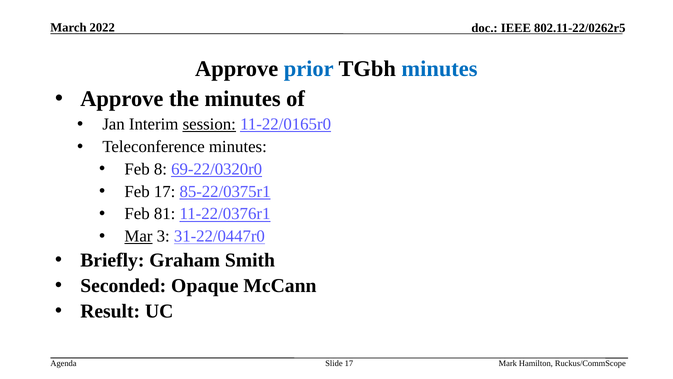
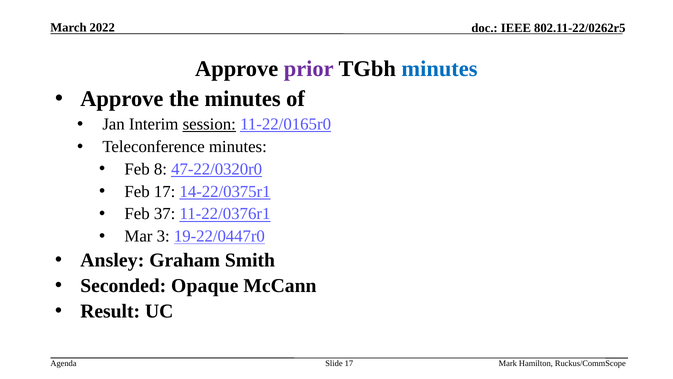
prior colour: blue -> purple
69-22/0320r0: 69-22/0320r0 -> 47-22/0320r0
85-22/0375r1: 85-22/0375r1 -> 14-22/0375r1
81: 81 -> 37
Mar underline: present -> none
31-22/0447r0: 31-22/0447r0 -> 19-22/0447r0
Briefly: Briefly -> Ansley
